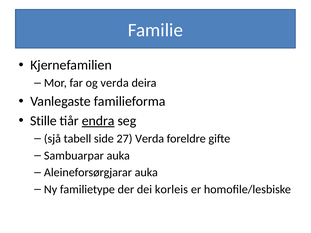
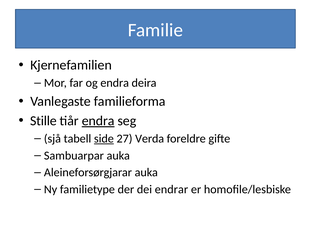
og verda: verda -> endra
side underline: none -> present
korleis: korleis -> endrar
